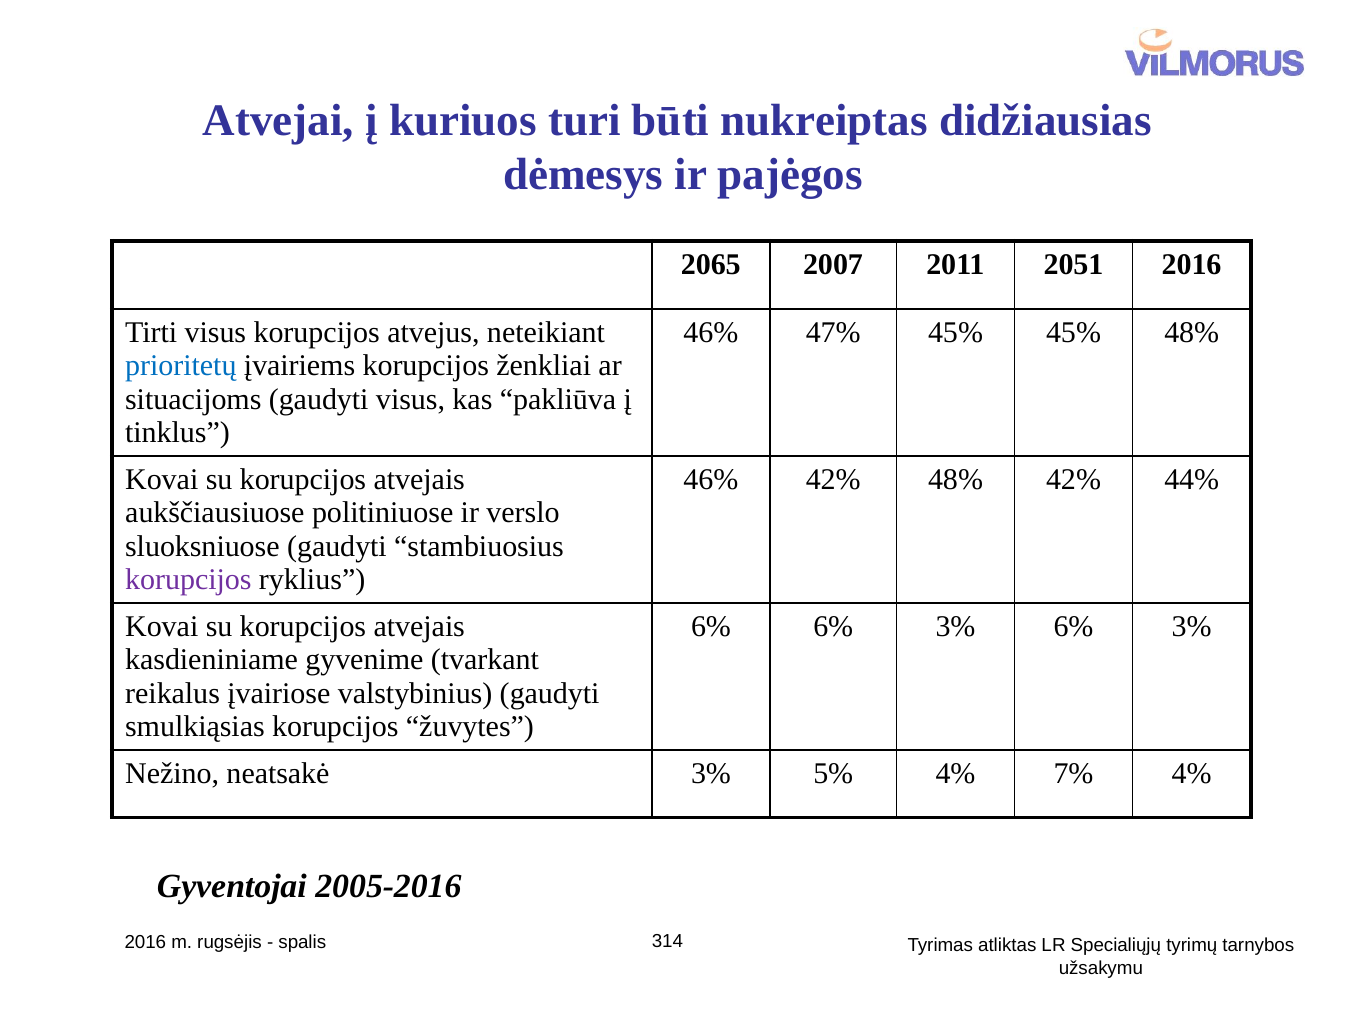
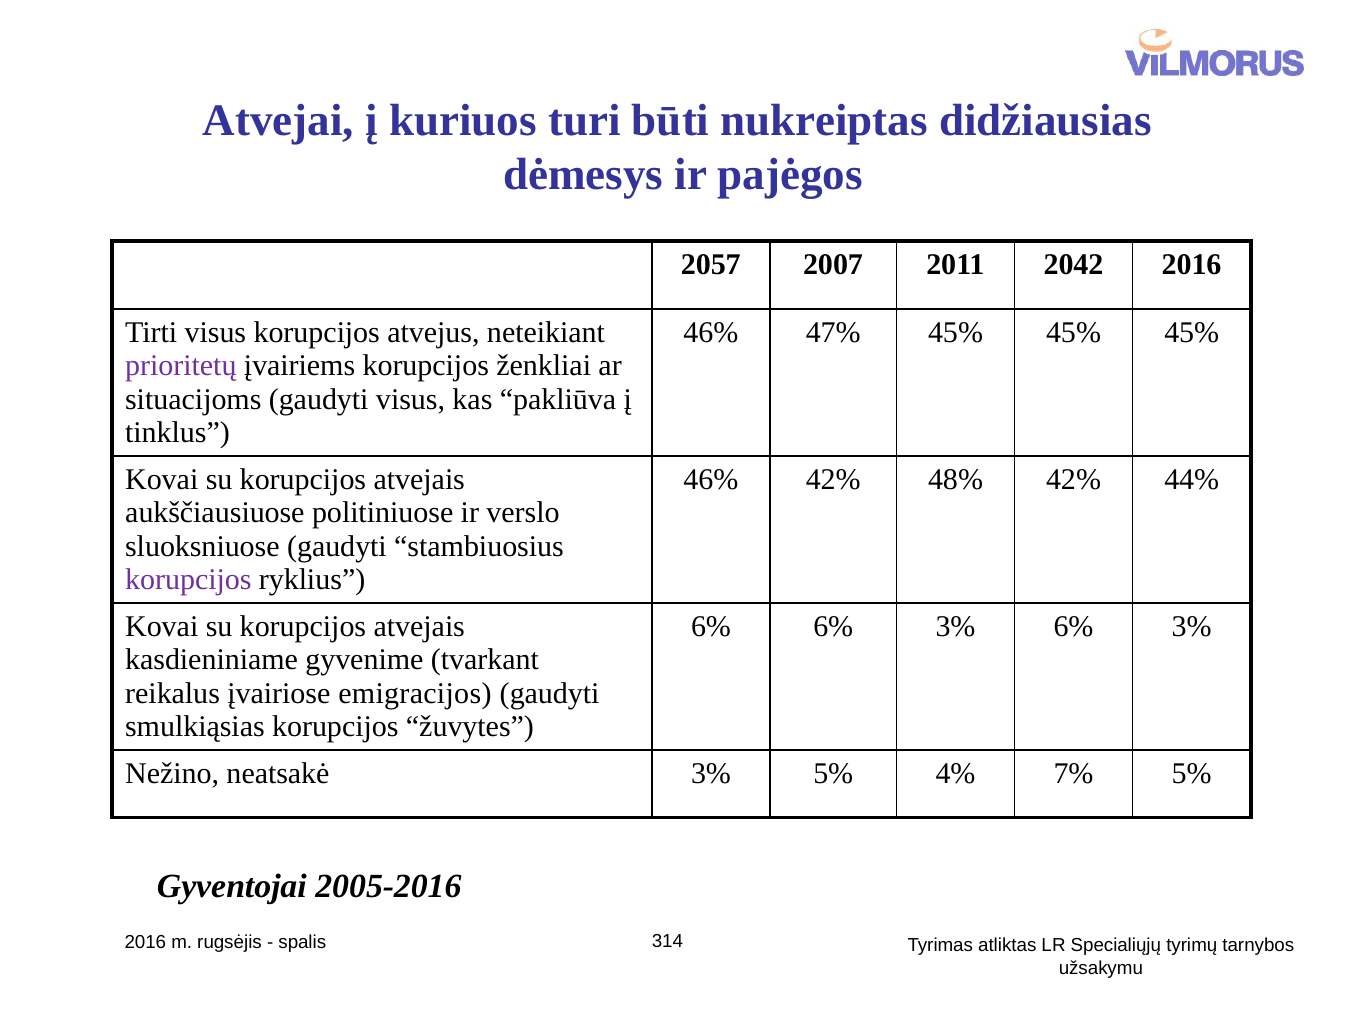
2065: 2065 -> 2057
2051: 2051 -> 2042
45% 45% 48%: 48% -> 45%
prioritetų colour: blue -> purple
valstybinius: valstybinius -> emigracijos
7% 4%: 4% -> 5%
